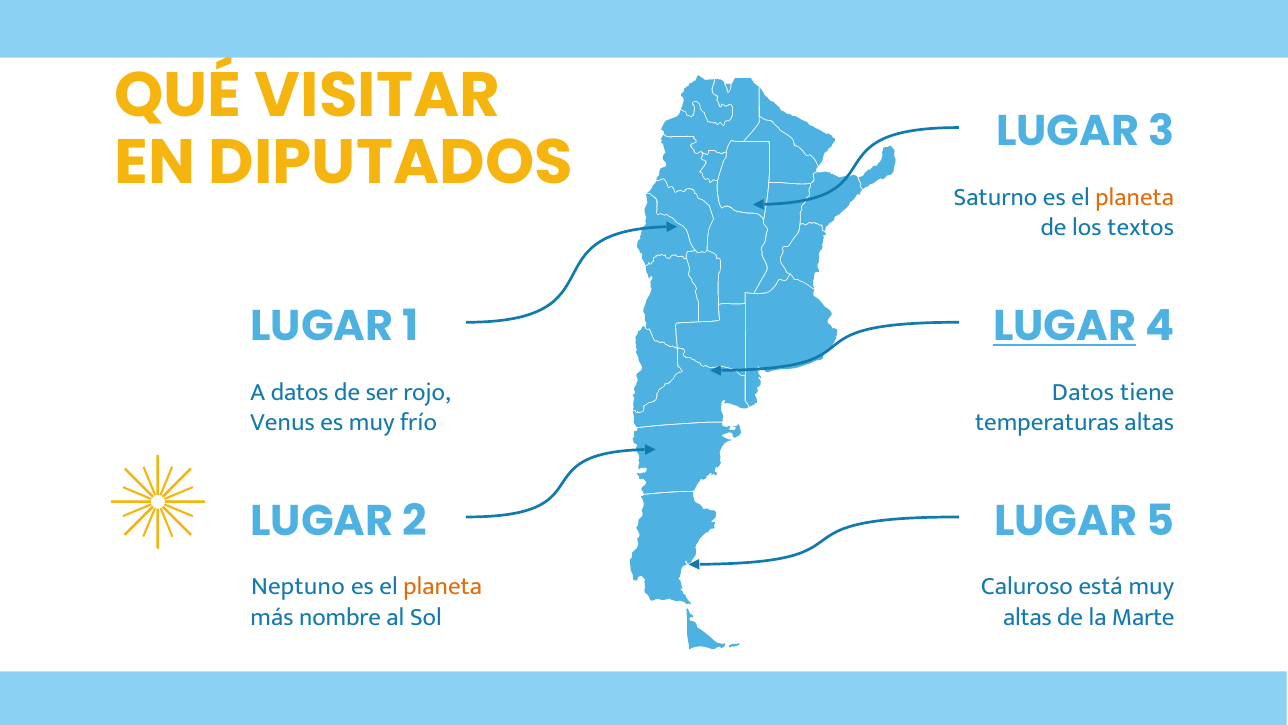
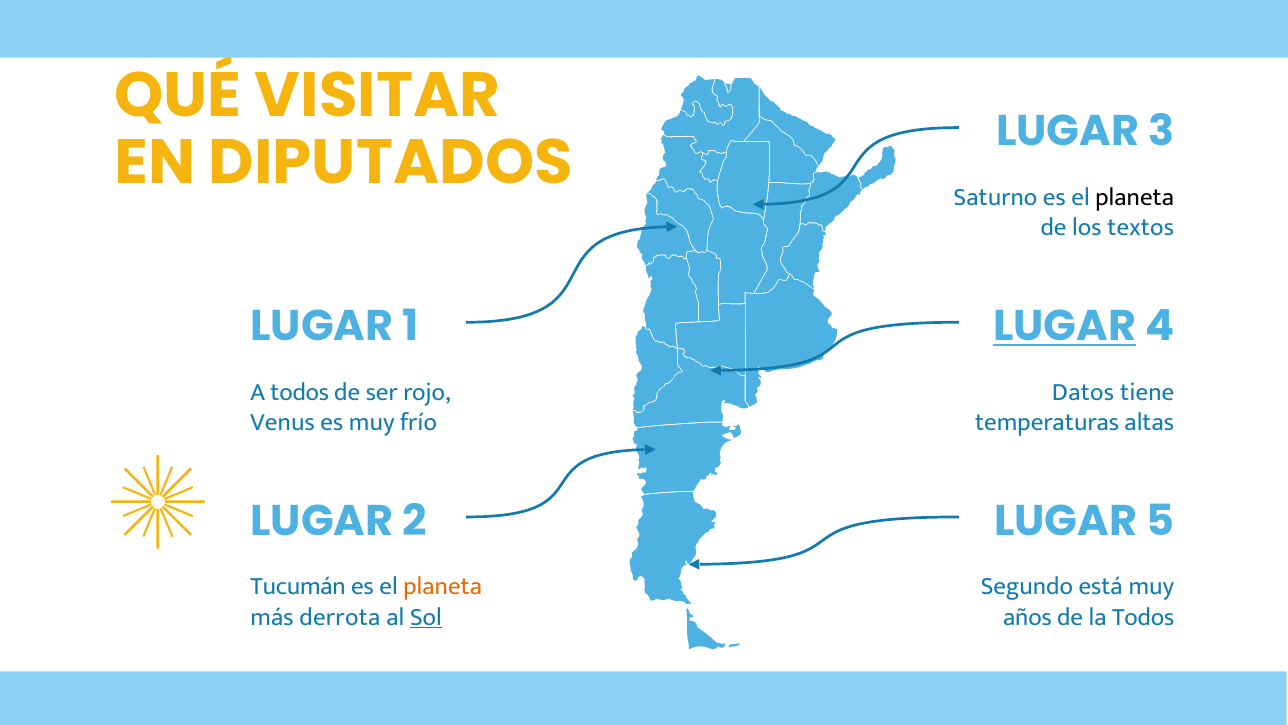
planeta at (1135, 197) colour: orange -> black
A datos: datos -> todos
Neptuno: Neptuno -> Tucumán
Caluroso: Caluroso -> Segundo
nombre: nombre -> derrota
Sol underline: none -> present
altas at (1027, 616): altas -> años
la Marte: Marte -> Todos
